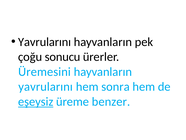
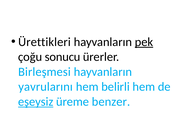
Yavrularını at (45, 42): Yavrularını -> Ürettikleri
pek underline: none -> present
Üremesini: Üremesini -> Birleşmesi
sonra: sonra -> belirli
